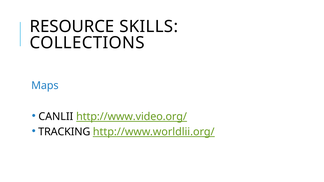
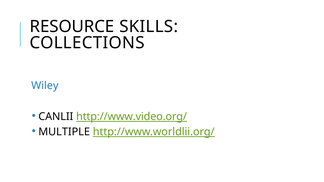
Maps: Maps -> Wiley
TRACKING: TRACKING -> MULTIPLE
